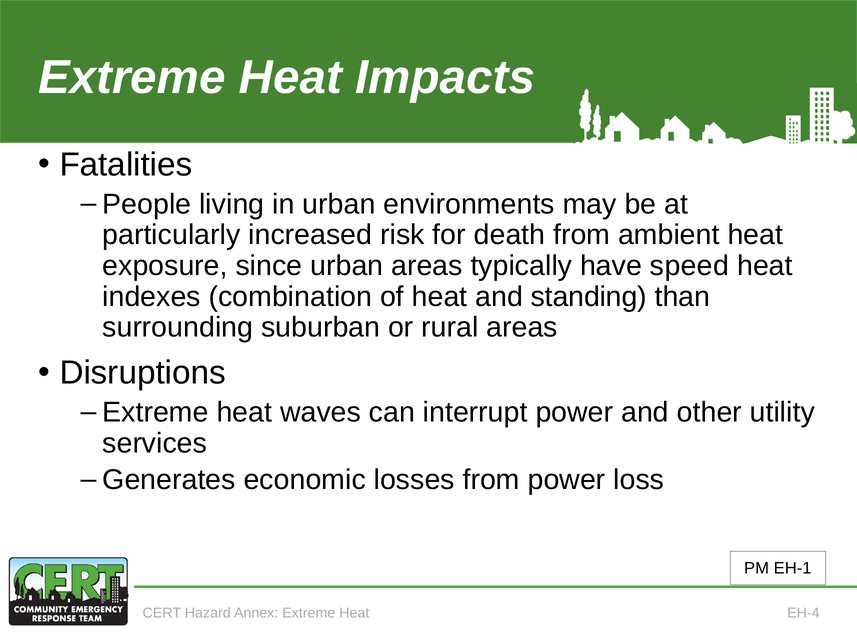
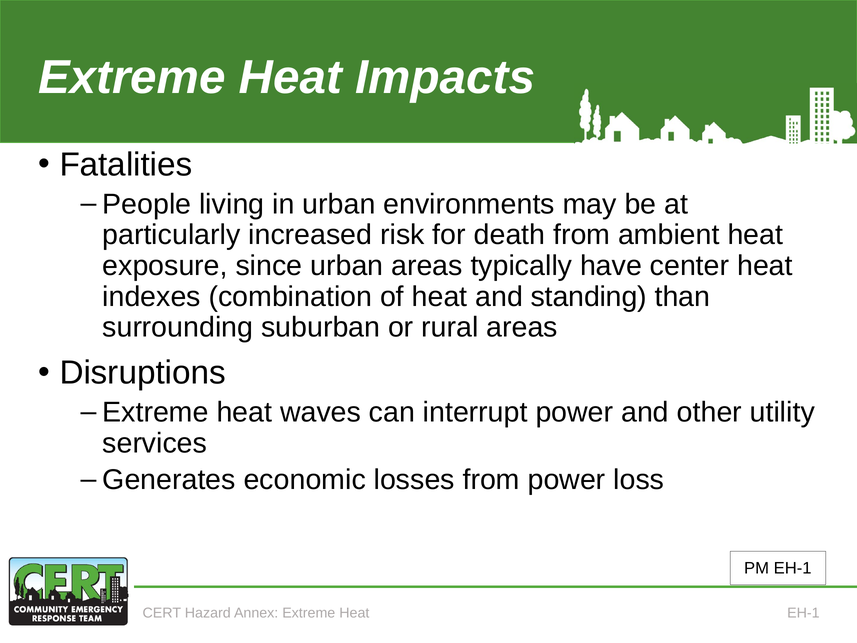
speed: speed -> center
Heat EH-4: EH-4 -> EH-1
